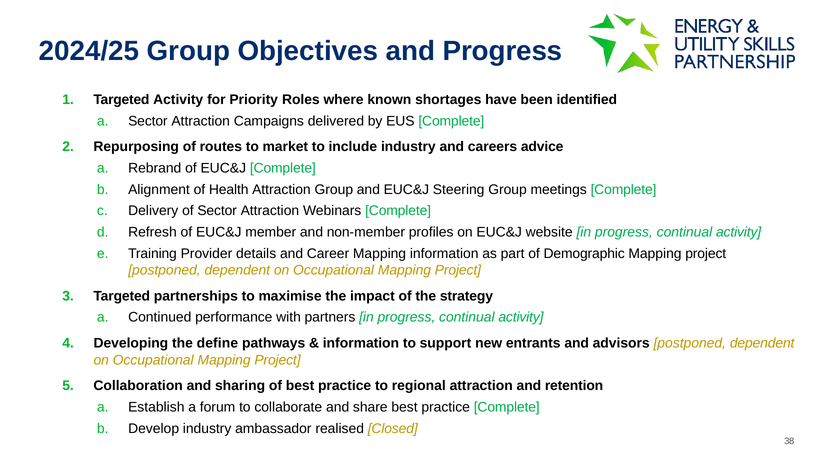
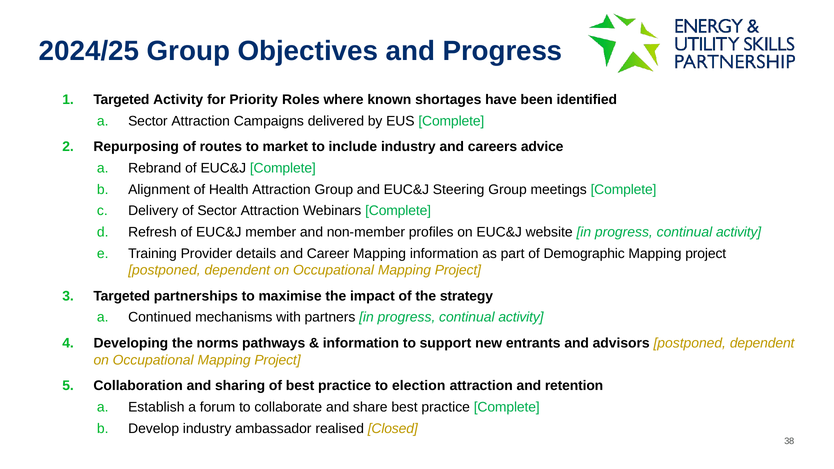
performance: performance -> mechanisms
define: define -> norms
regional: regional -> election
